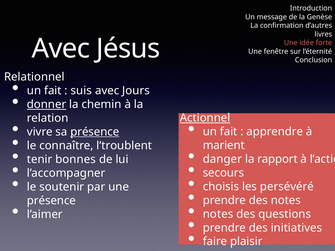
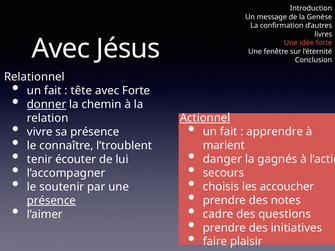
suis: suis -> tête
avec Jours: Jours -> Forte
présence at (95, 132) underline: present -> none
rapport: rapport -> gagnés
bonnes: bonnes -> écouter
persévéré: persévéré -> accoucher
présence at (51, 201) underline: none -> present
notes at (218, 214): notes -> cadre
